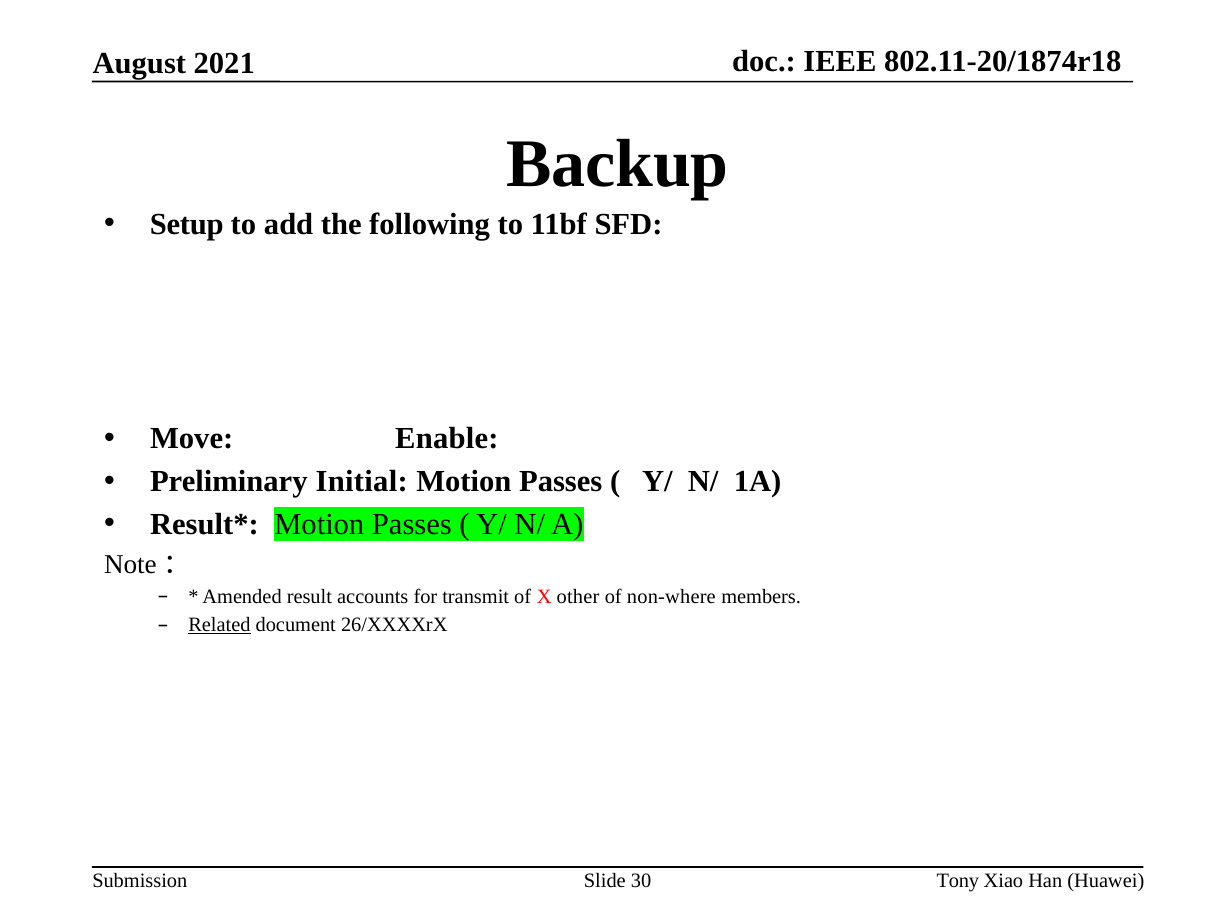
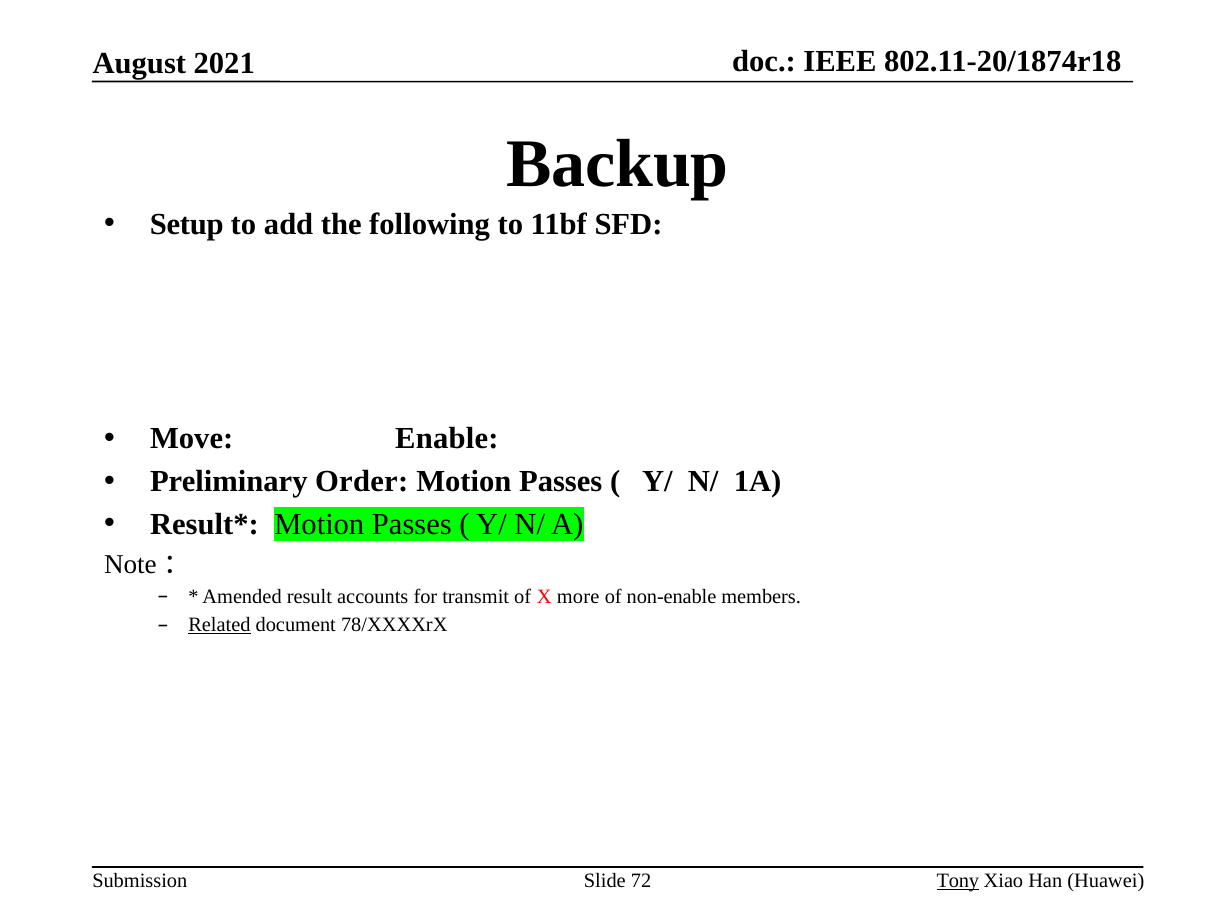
Initial: Initial -> Order
other: other -> more
non-where: non-where -> non-enable
26/XXXXrX: 26/XXXXrX -> 78/XXXXrX
30: 30 -> 72
Tony underline: none -> present
